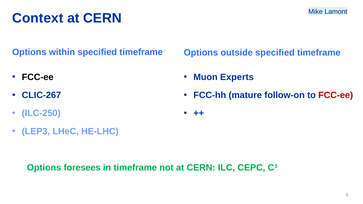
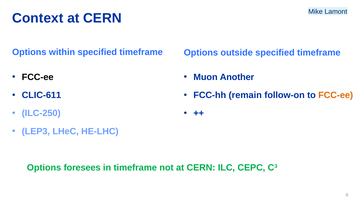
Experts: Experts -> Another
CLIC-267: CLIC-267 -> CLIC-611
mature: mature -> remain
FCC-ee at (336, 95) colour: red -> orange
